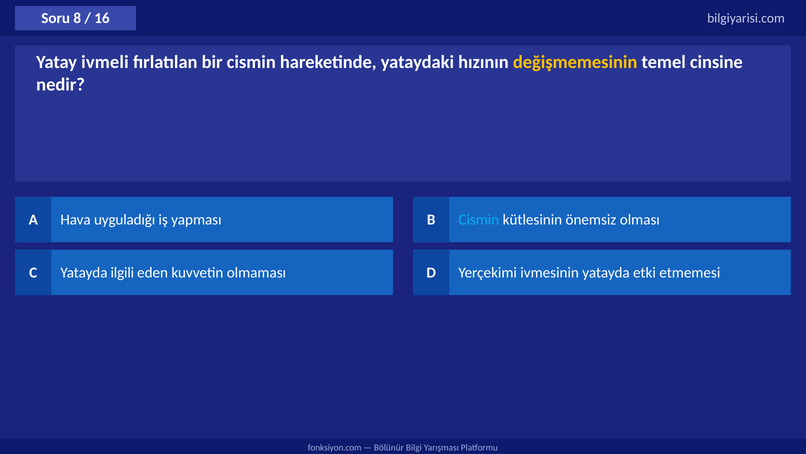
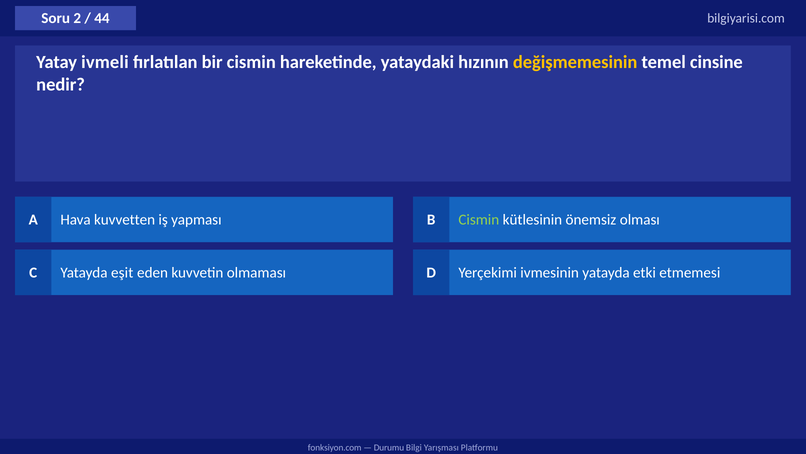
8: 8 -> 2
16: 16 -> 44
uyguladığı: uyguladığı -> kuvvetten
Cismin at (479, 219) colour: light blue -> light green
ilgili: ilgili -> eşit
Bölünür: Bölünür -> Durumu
